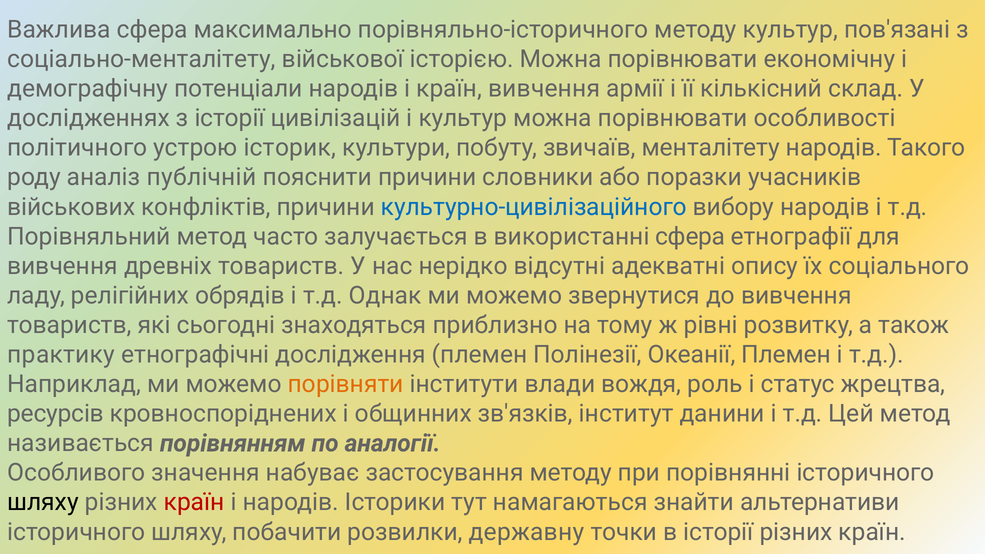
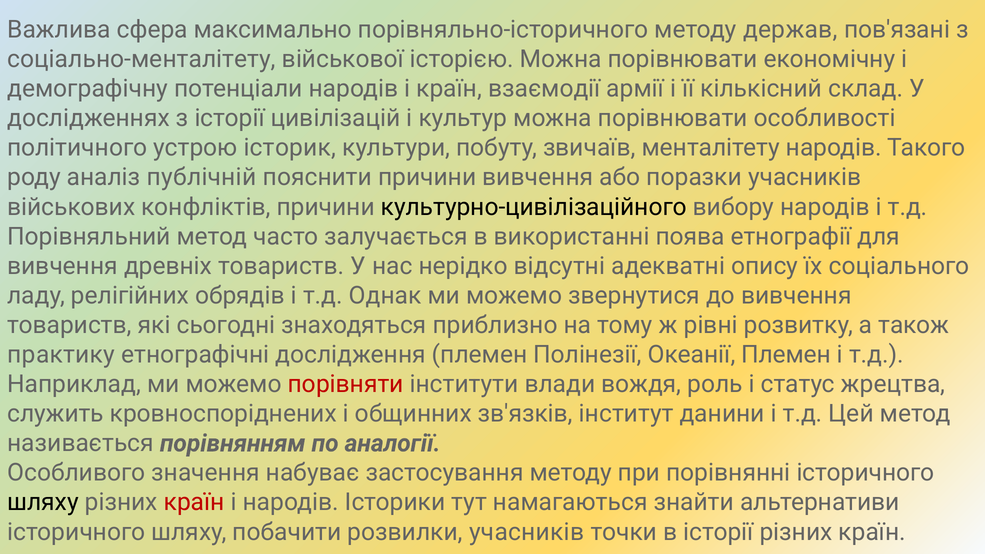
методу культур: культур -> держав
країн вивчення: вивчення -> взаємодії
причини словники: словники -> вивчення
культурно-цивілізаційного colour: blue -> black
використанні сфера: сфера -> поява
порівняти colour: orange -> red
ресурсів: ресурсів -> служить
розвилки державну: державну -> учасників
